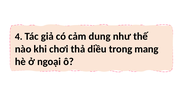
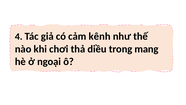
dung: dung -> kênh
